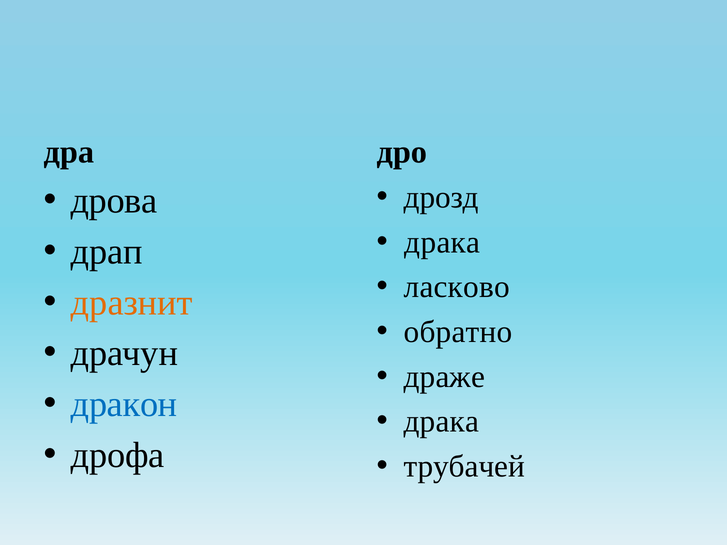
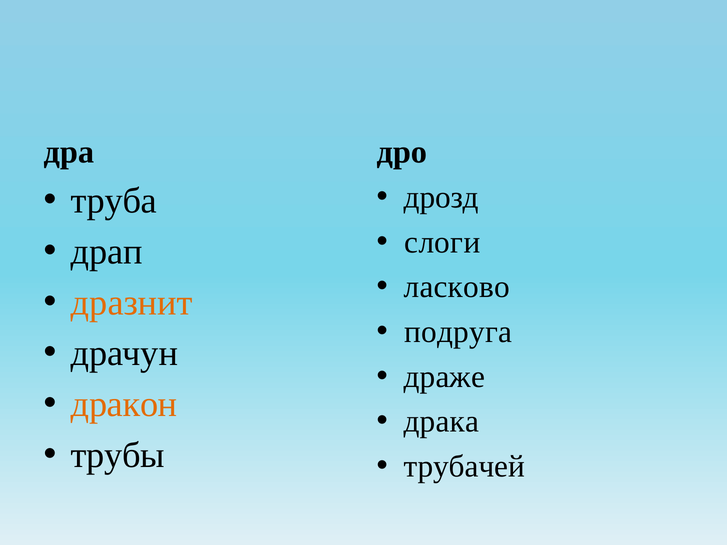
дрова: дрова -> труба
драка at (442, 242): драка -> слоги
обратно: обратно -> подруга
дракон colour: blue -> orange
дрофа: дрофа -> трубы
